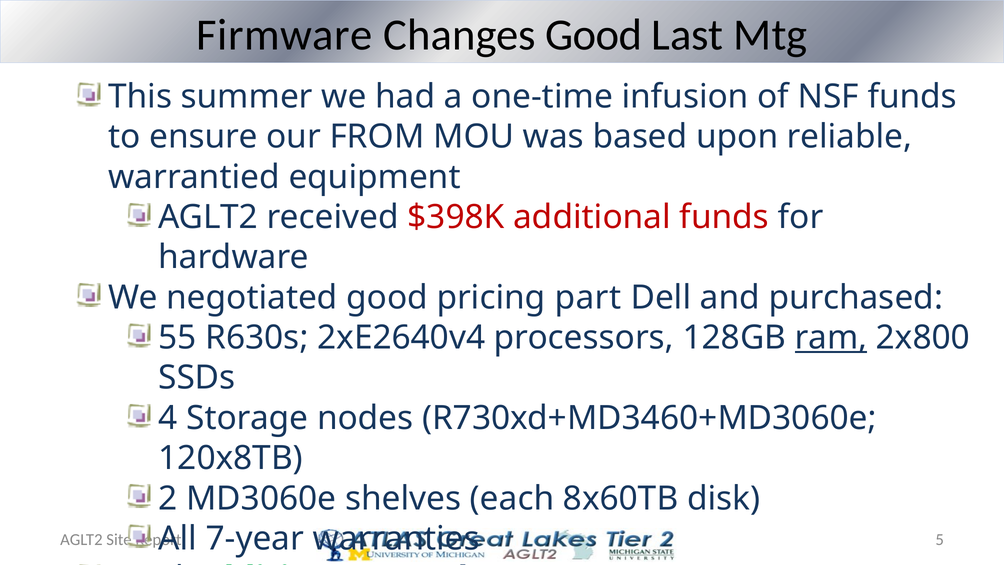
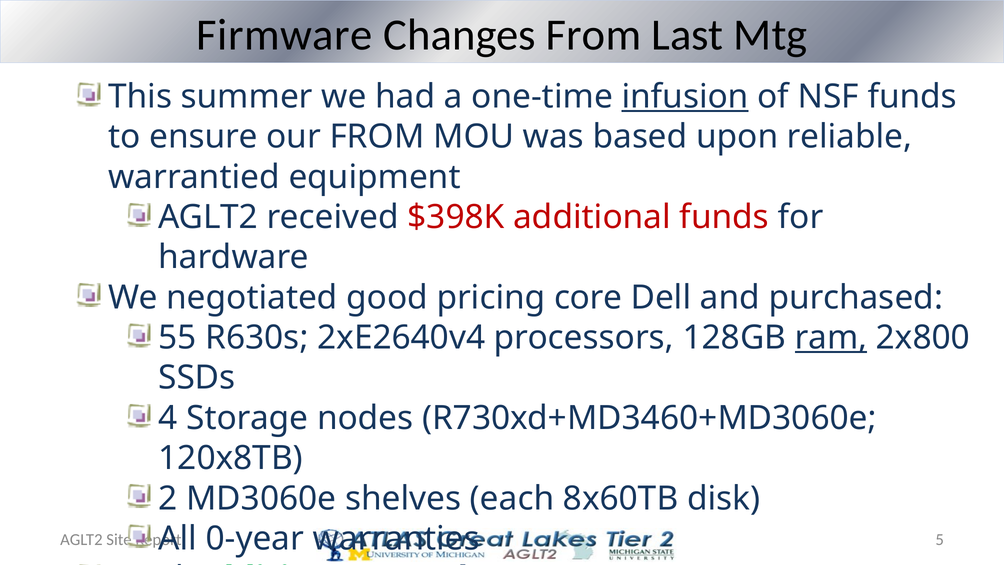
Changes Good: Good -> From
infusion underline: none -> present
part: part -> core
7-year: 7-year -> 0-year
